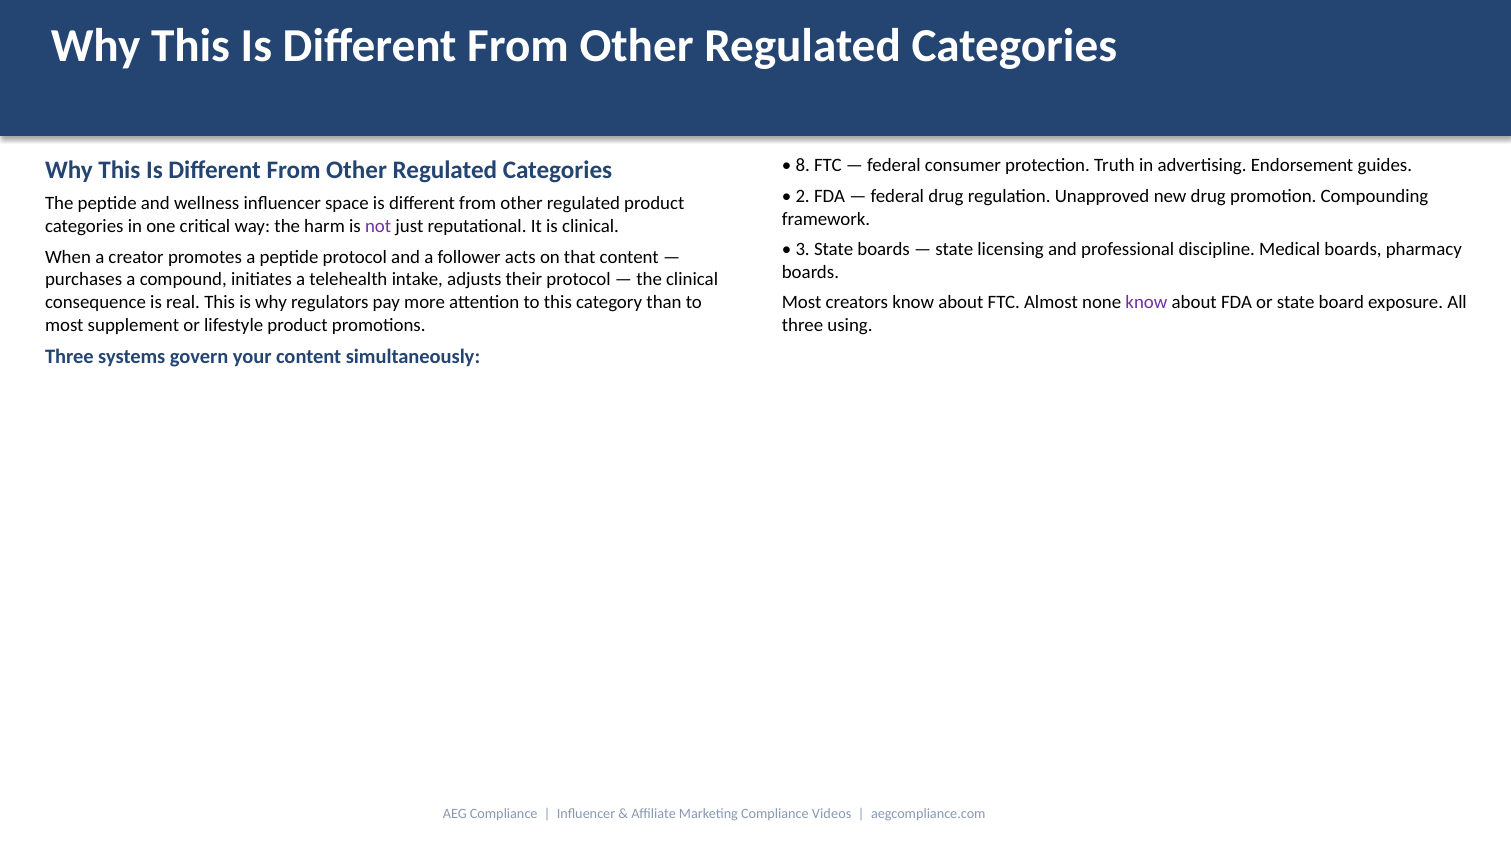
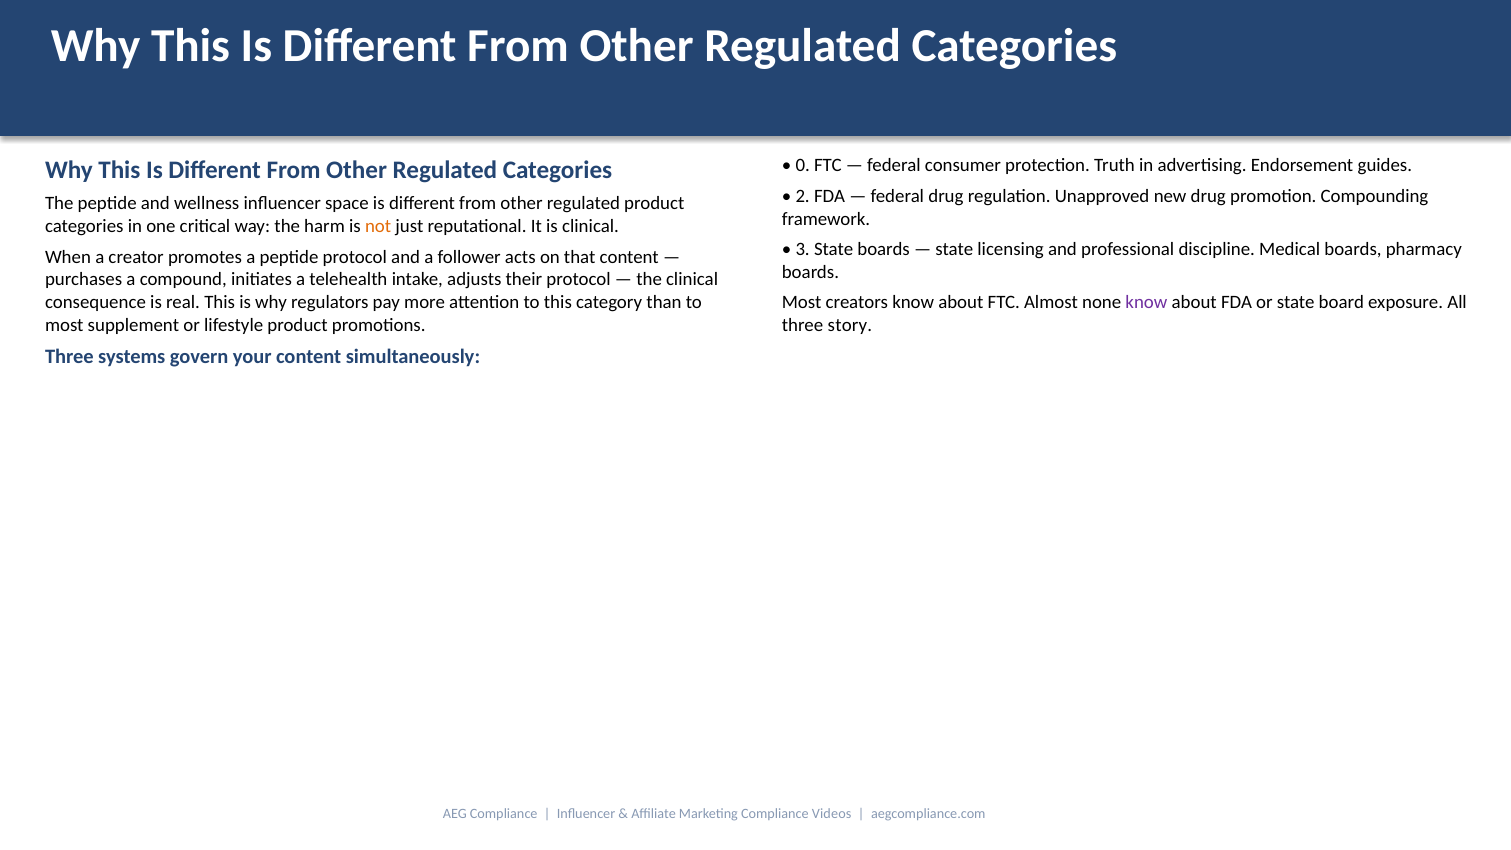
8: 8 -> 0
not colour: purple -> orange
using: using -> story
